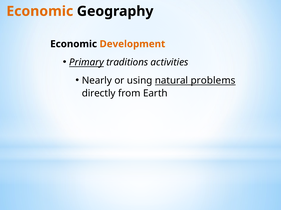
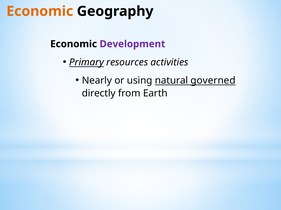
Development colour: orange -> purple
traditions: traditions -> resources
problems: problems -> governed
